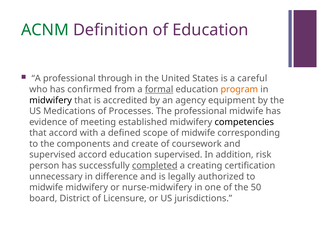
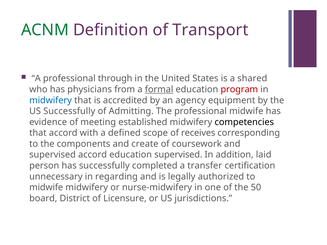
of Education: Education -> Transport
careful: careful -> shared
confirmed: confirmed -> physicians
program colour: orange -> red
midwifery at (51, 100) colour: black -> blue
US Medications: Medications -> Successfully
Processes: Processes -> Admitting
of midwife: midwife -> receives
risk: risk -> laid
completed underline: present -> none
creating: creating -> transfer
difference: difference -> regarding
